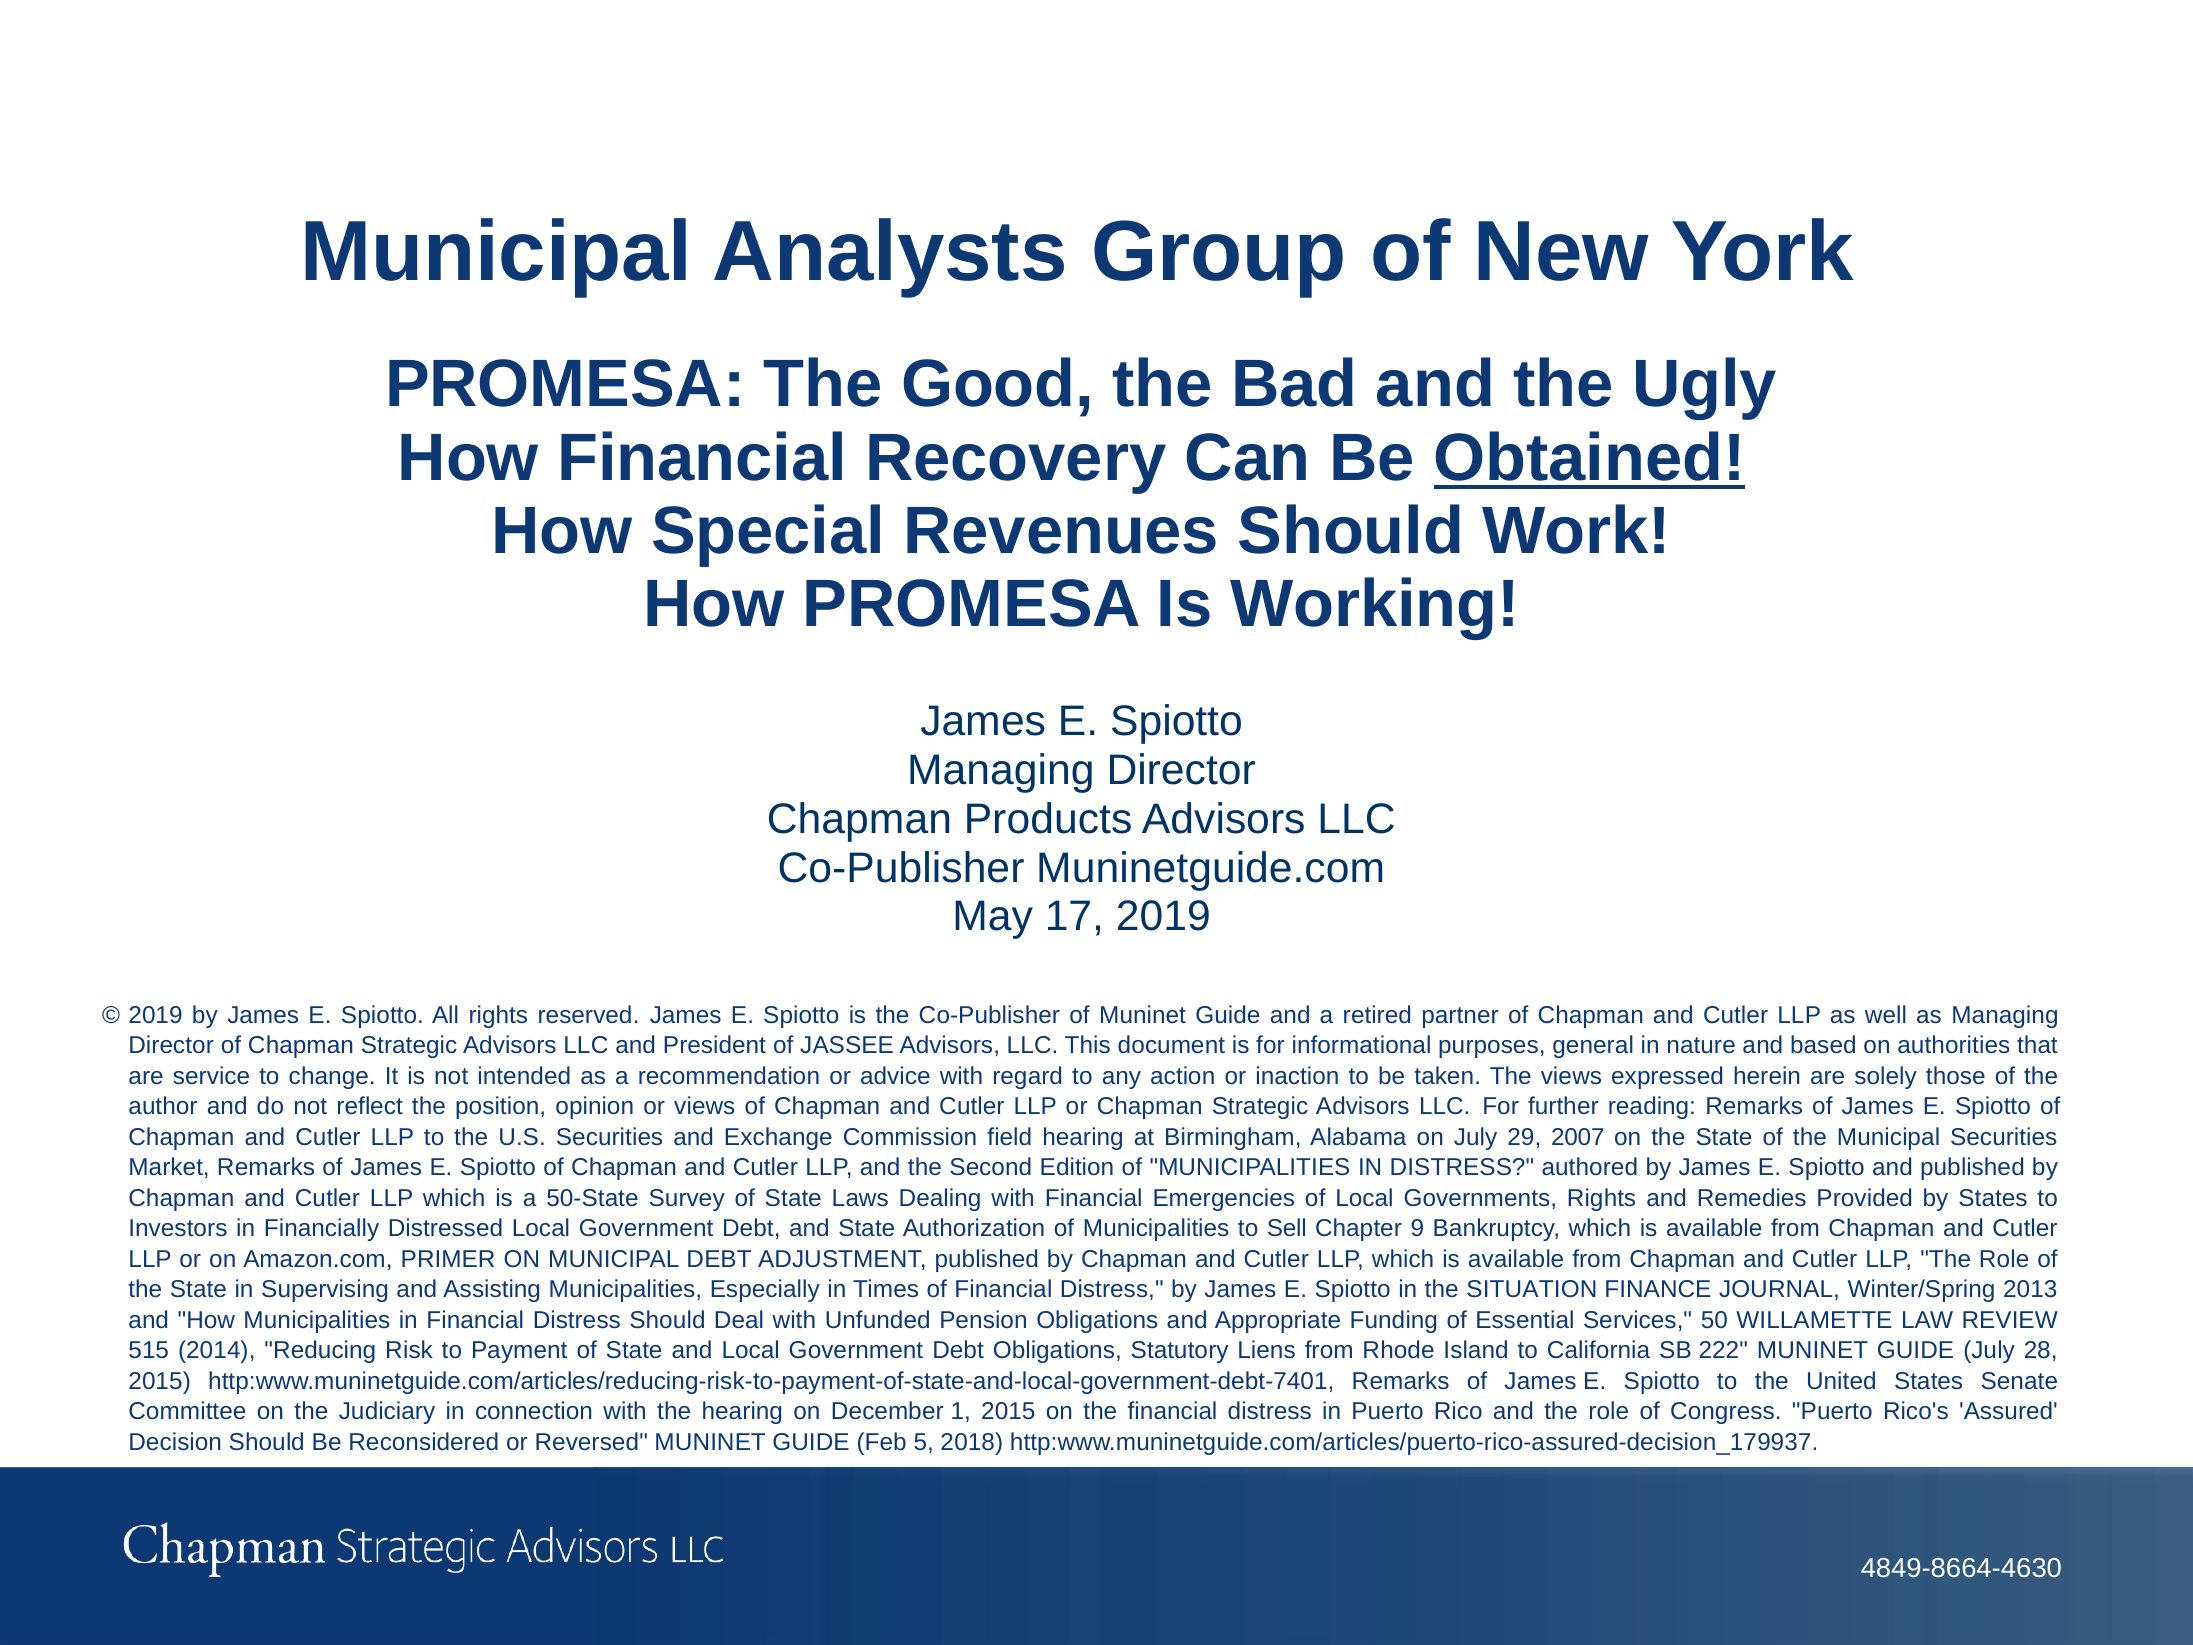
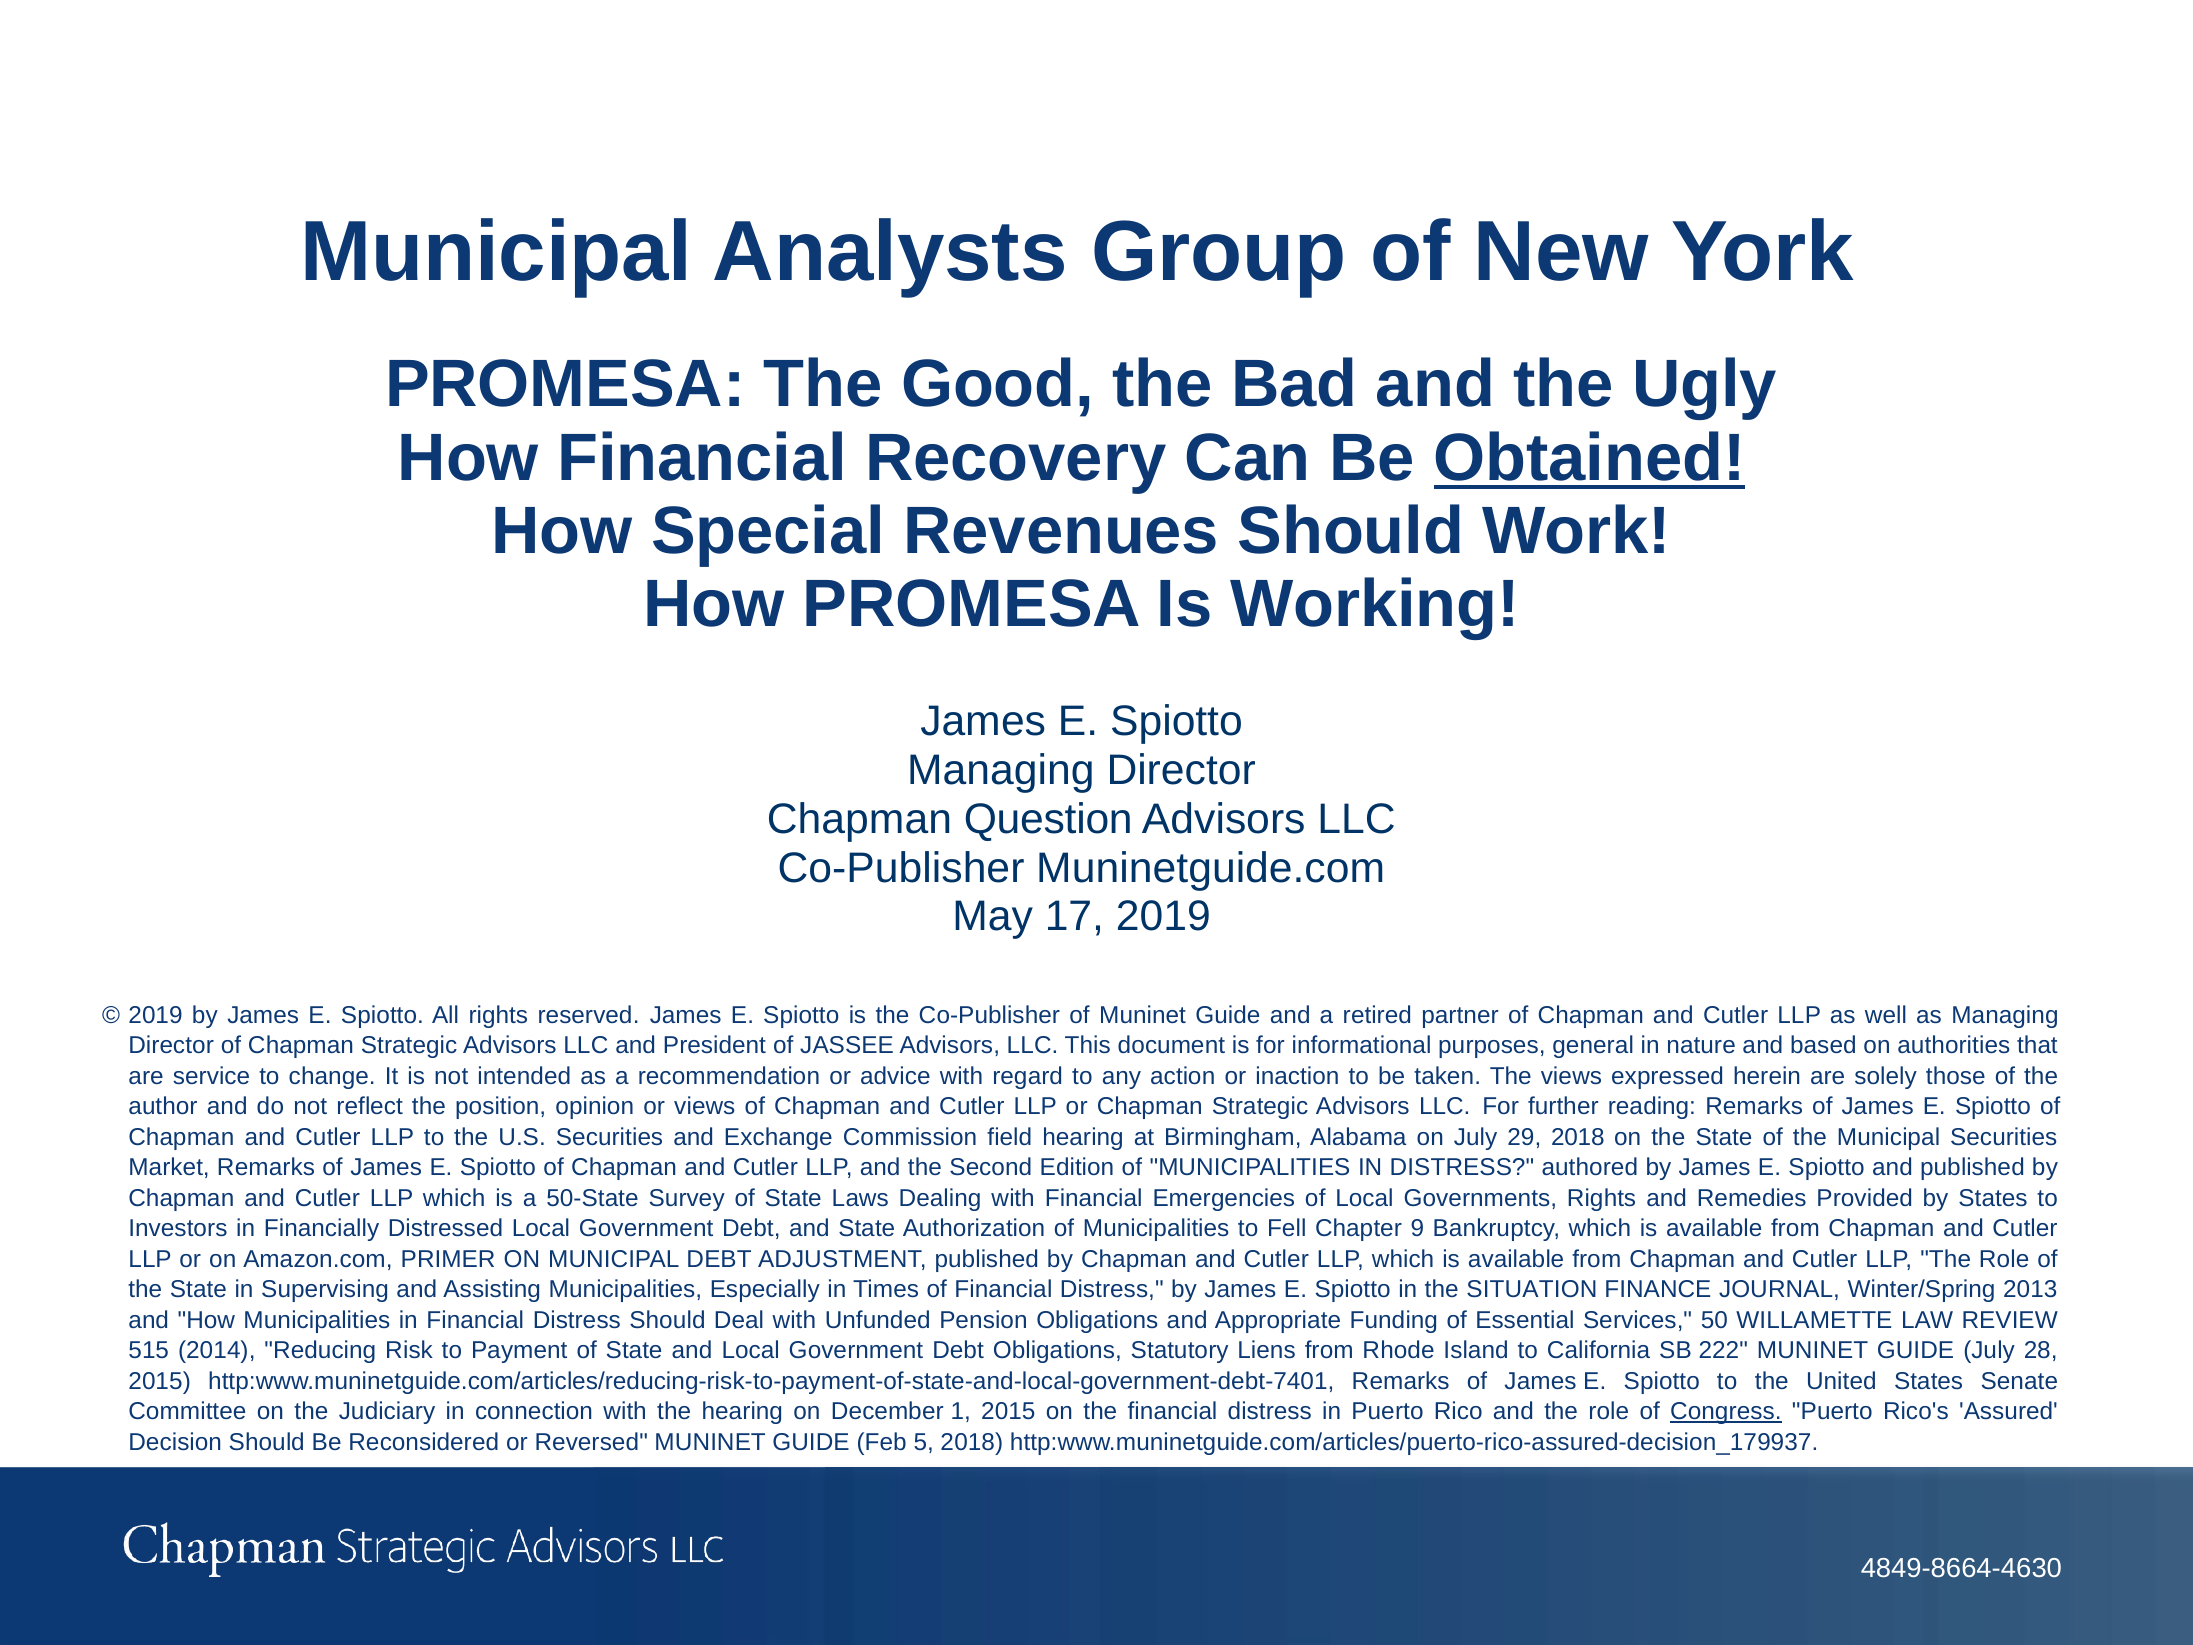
Products: Products -> Question
29 2007: 2007 -> 2018
Sell: Sell -> Fell
Congress underline: none -> present
